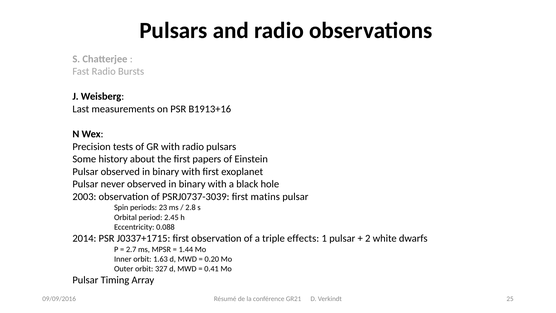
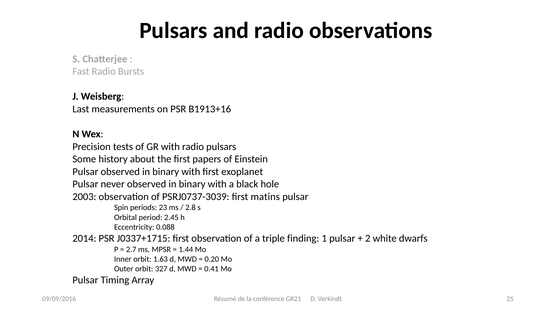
effects: effects -> finding
